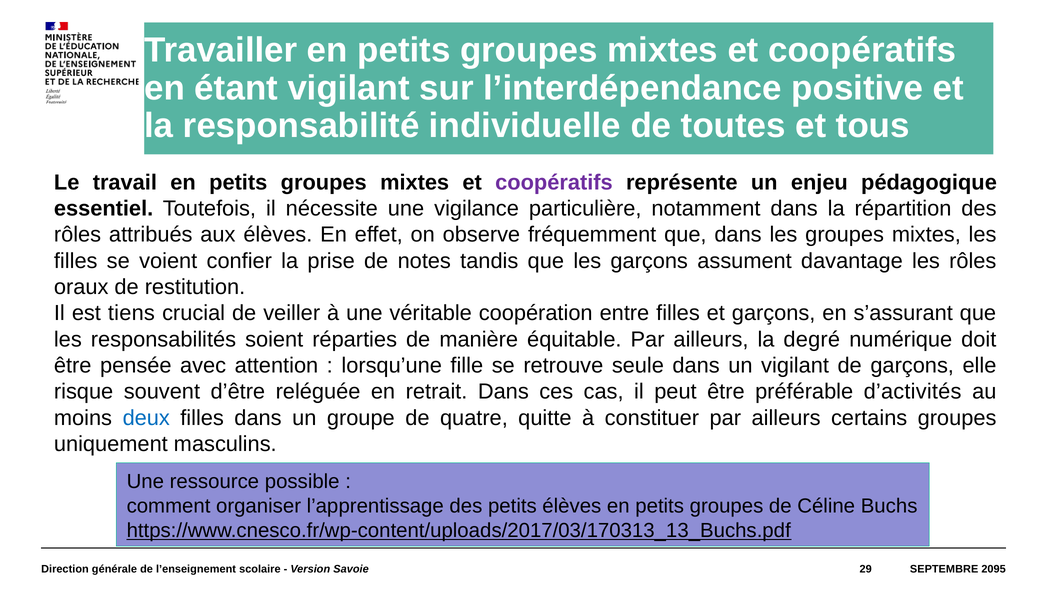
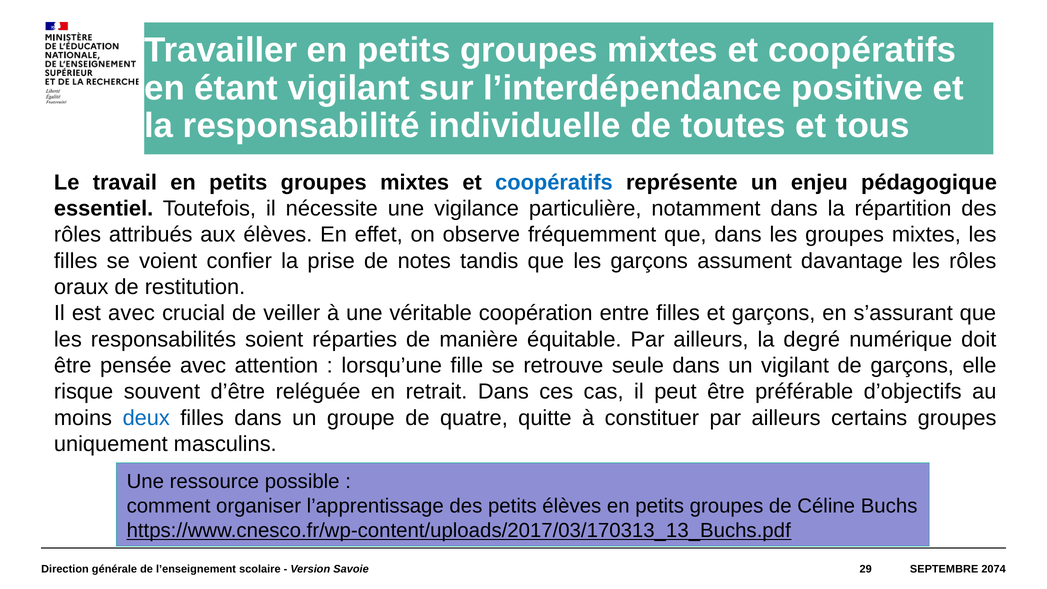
coopératifs at (554, 182) colour: purple -> blue
est tiens: tiens -> avec
d’activités: d’activités -> d’objectifs
2095: 2095 -> 2074
